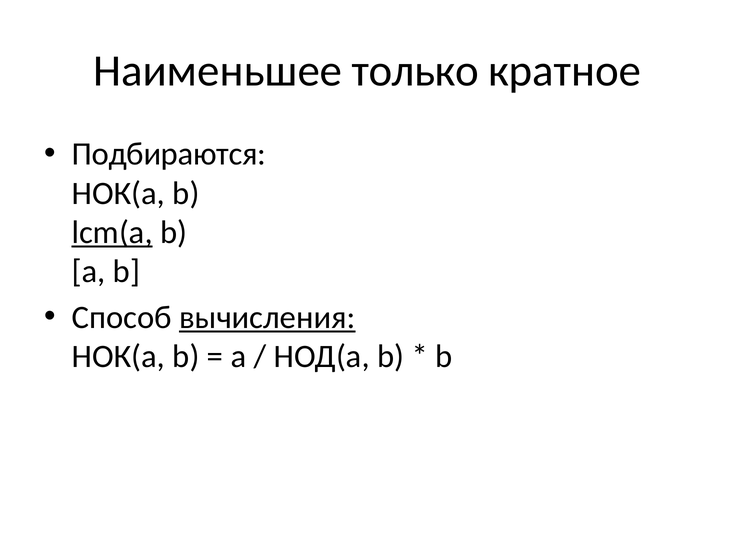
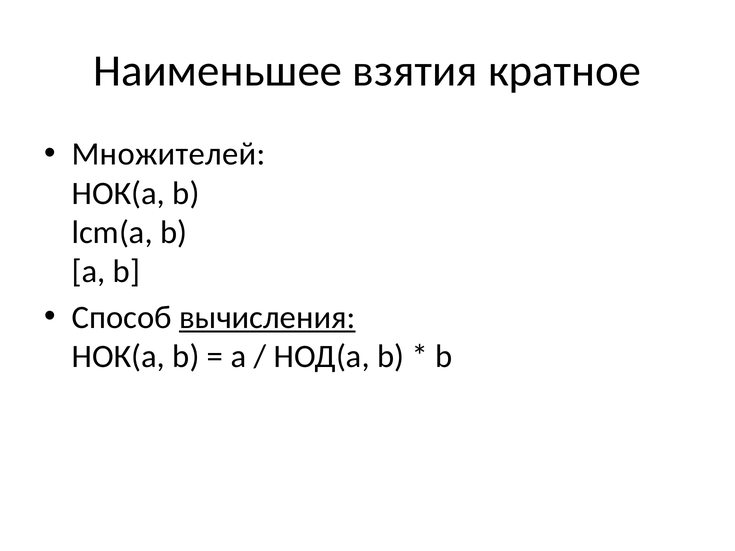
только: только -> взятия
Подбираются: Подбираются -> Множителей
lcm(a underline: present -> none
